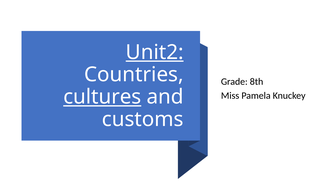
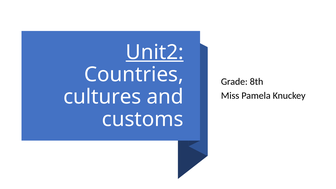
cultures underline: present -> none
